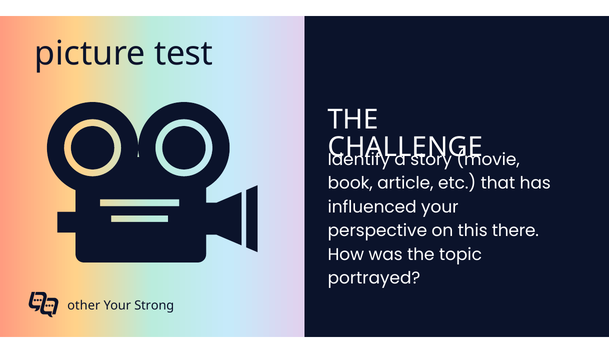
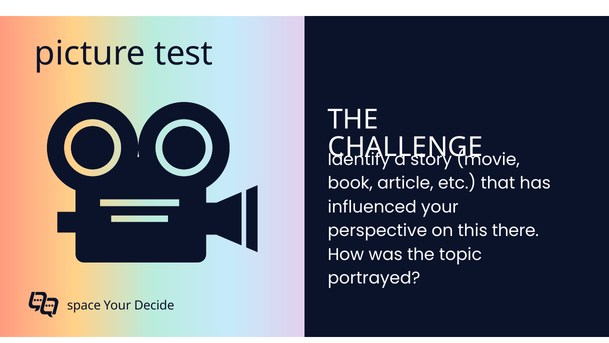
other: other -> space
Strong: Strong -> Decide
